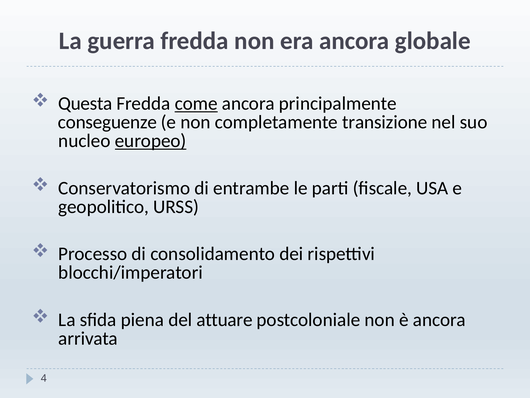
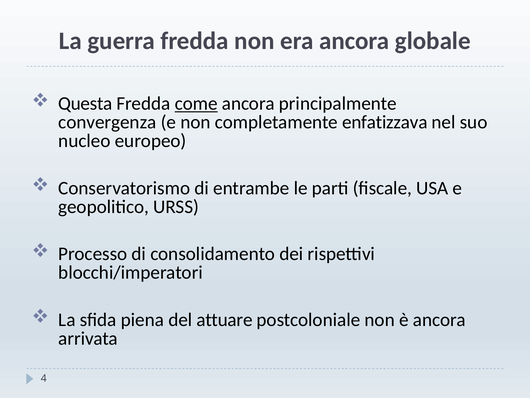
conseguenze: conseguenze -> convergenza
transizione: transizione -> enfatizzava
europeo underline: present -> none
